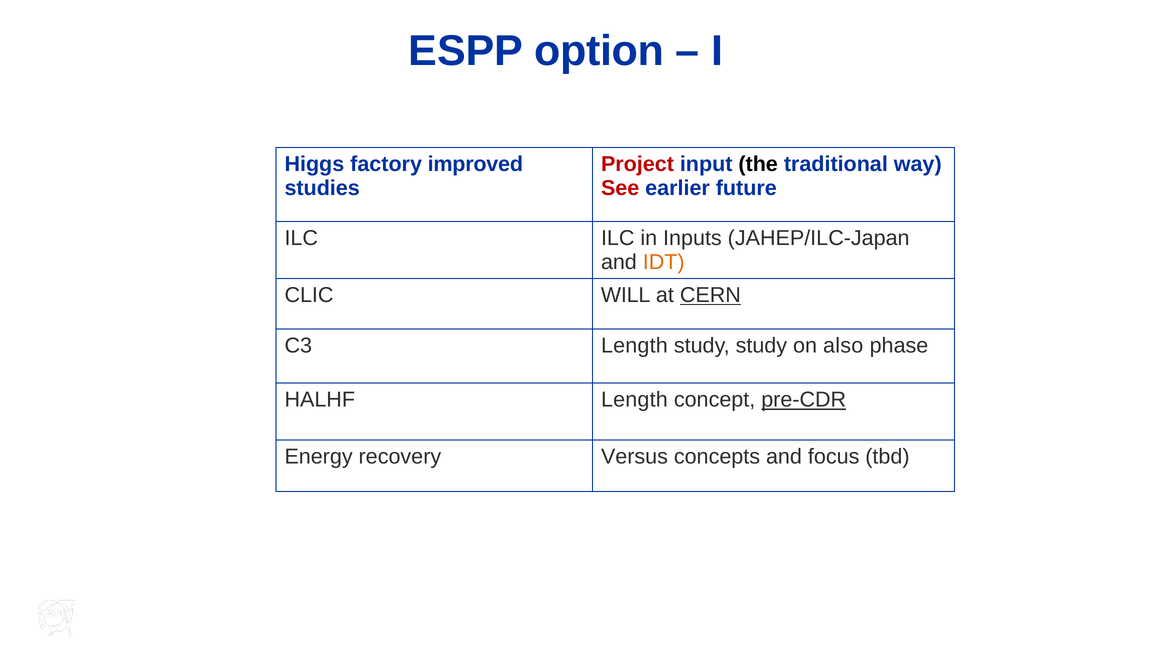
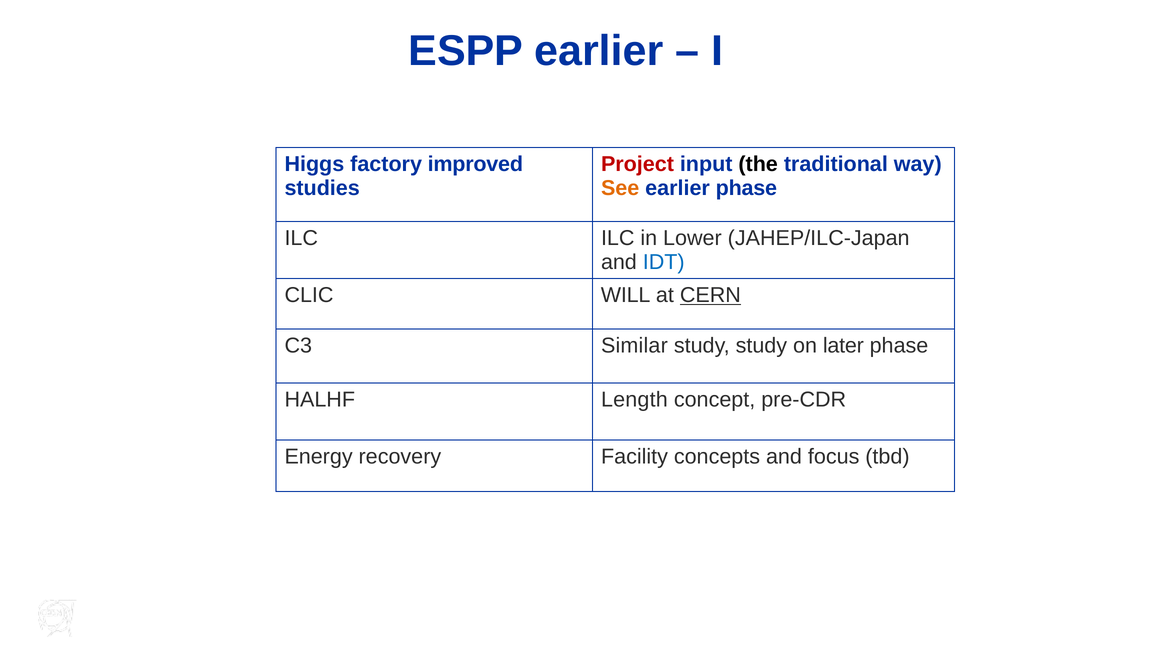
ESPP option: option -> earlier
See colour: red -> orange
earlier future: future -> phase
Inputs: Inputs -> Lower
IDT colour: orange -> blue
C3 Length: Length -> Similar
also: also -> later
pre-CDR underline: present -> none
Versus: Versus -> Facility
